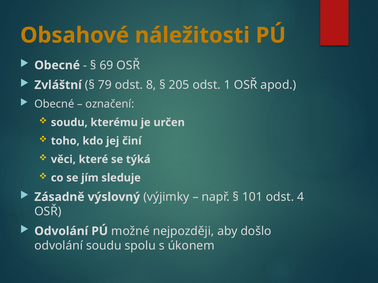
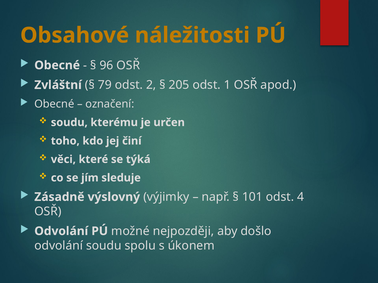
69: 69 -> 96
8: 8 -> 2
